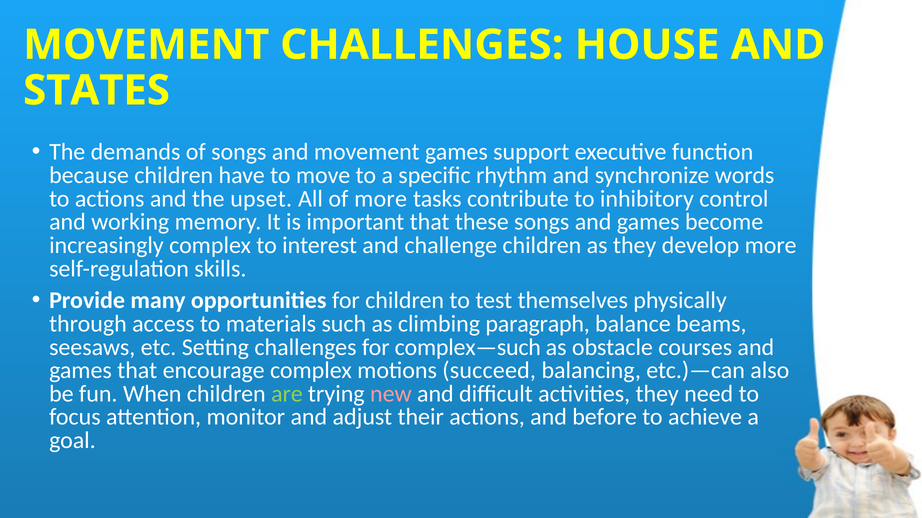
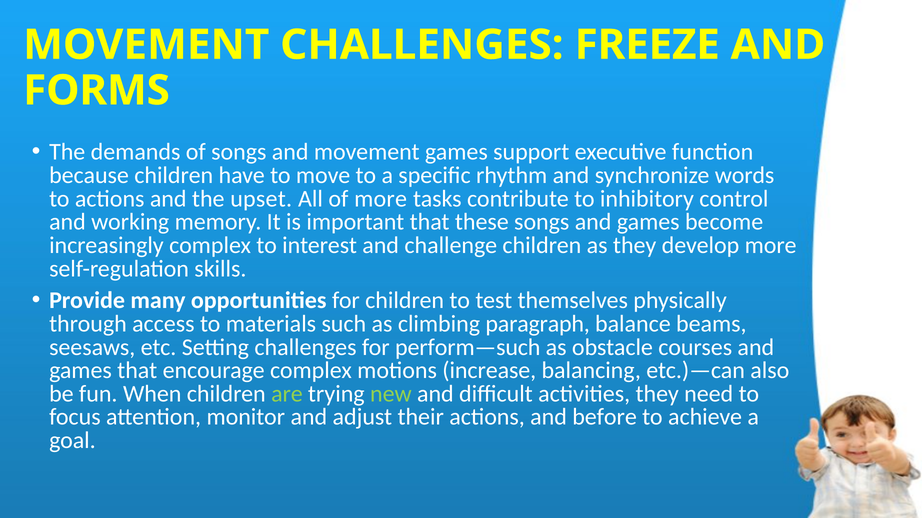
HOUSE: HOUSE -> FREEZE
STATES: STATES -> FORMS
complex—such: complex—such -> perform—such
succeed: succeed -> increase
new colour: pink -> light green
